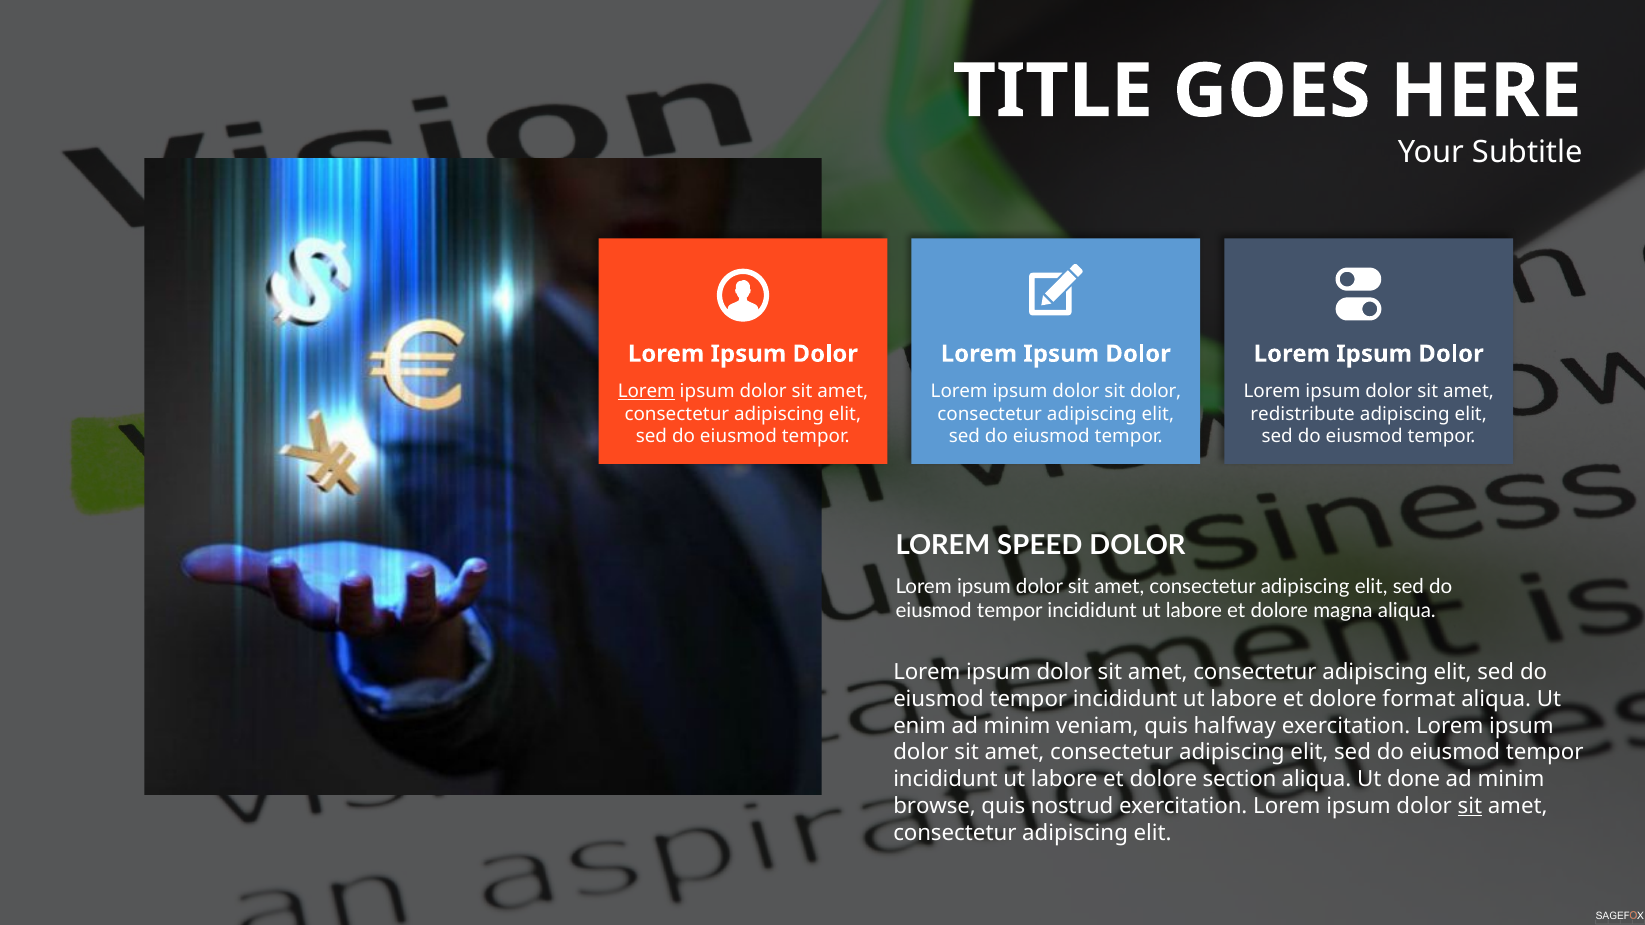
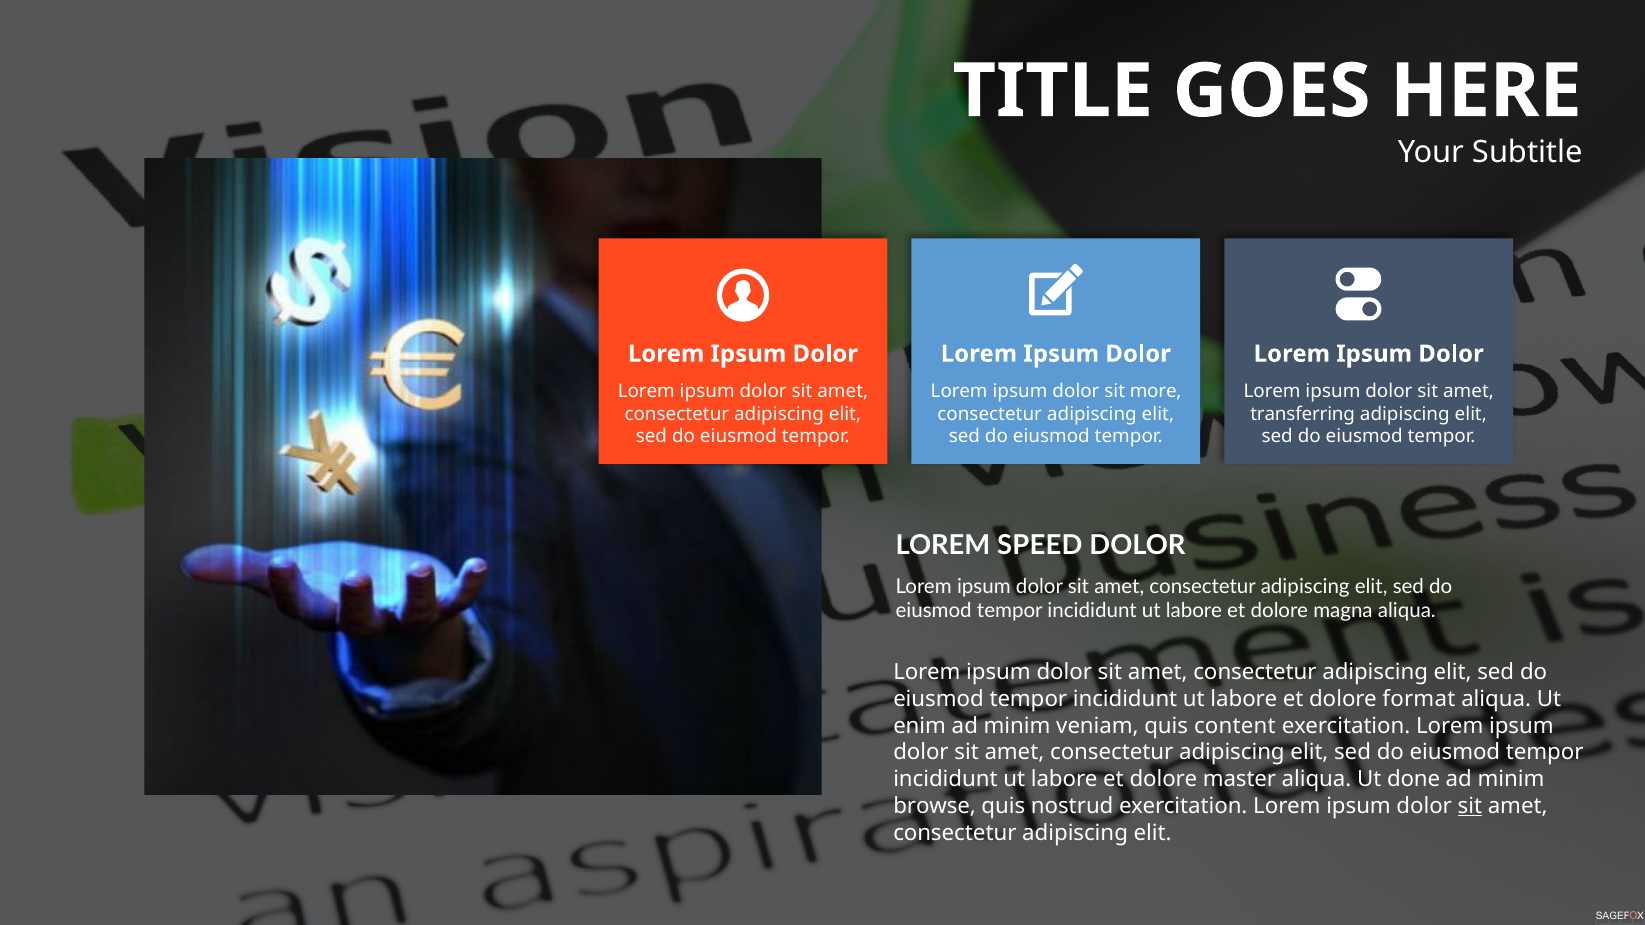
Lorem at (646, 392) underline: present -> none
sit dolor: dolor -> more
redistribute: redistribute -> transferring
halfway: halfway -> content
section: section -> master
